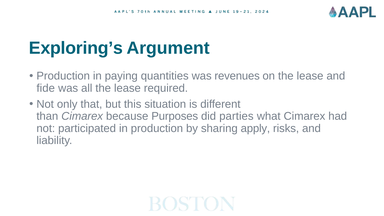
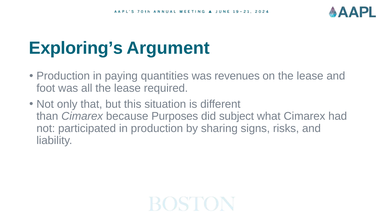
fide: fide -> foot
parties: parties -> subject
apply: apply -> signs
